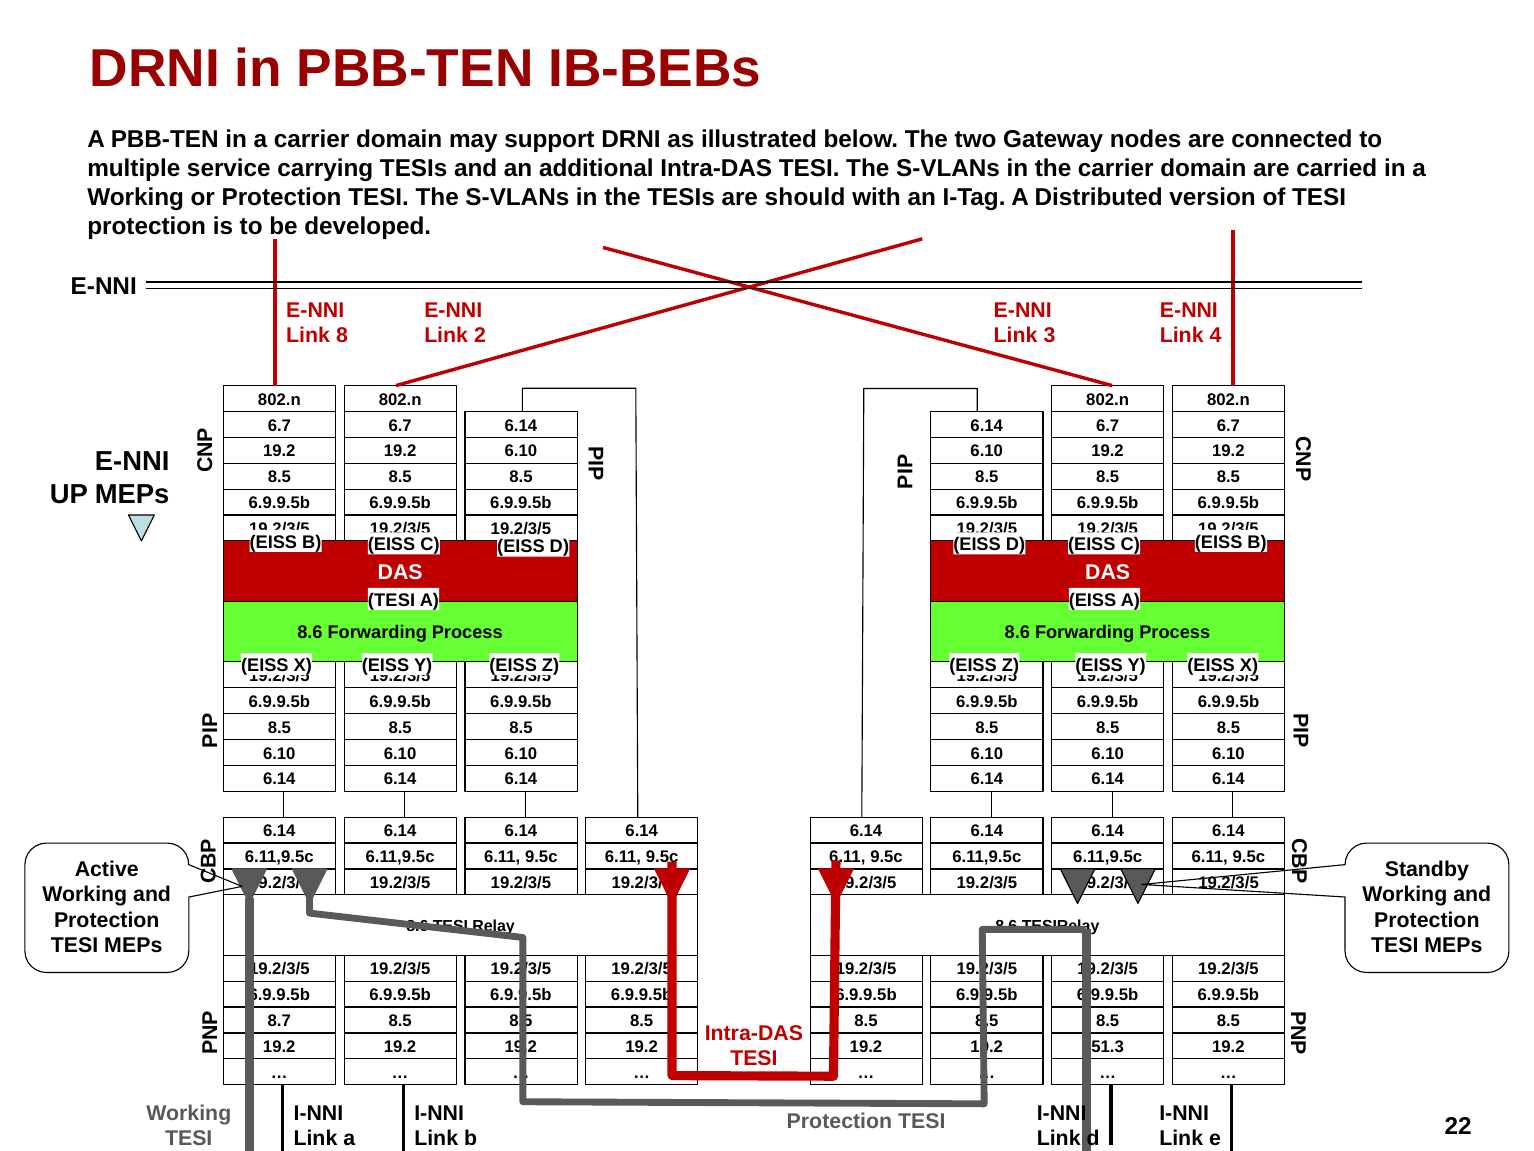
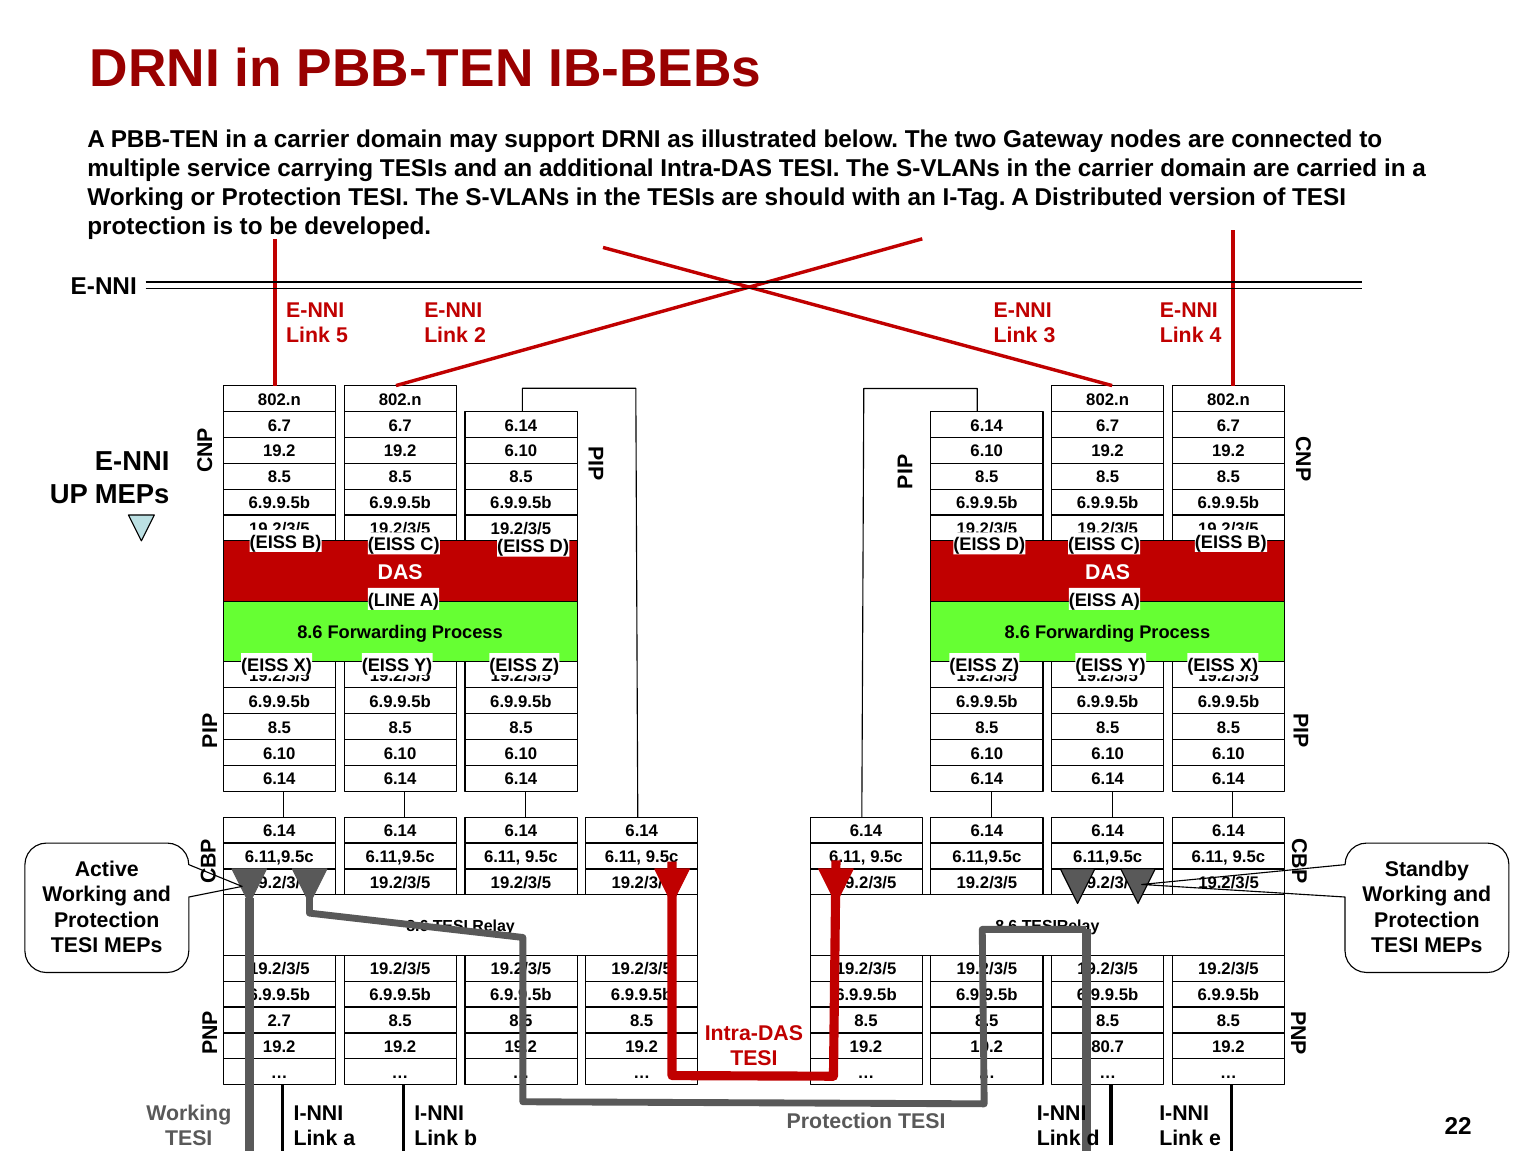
8: 8 -> 5
TESI at (392, 600): TESI -> LINE
8.7: 8.7 -> 2.7
51.3: 51.3 -> 80.7
